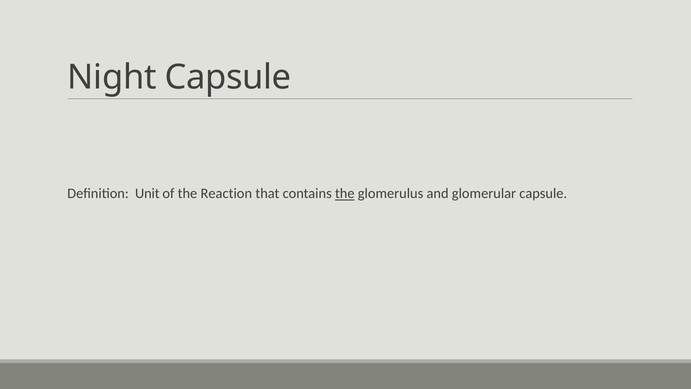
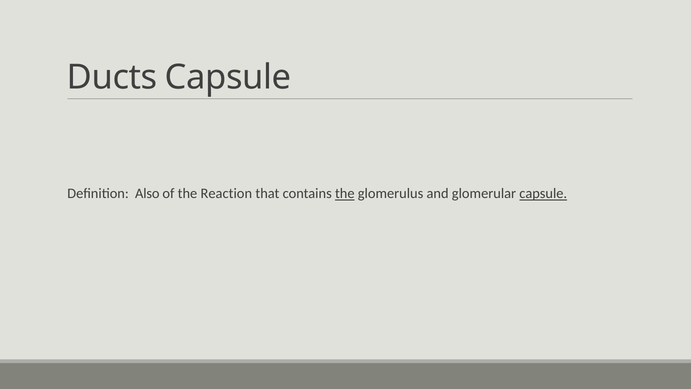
Night: Night -> Ducts
Unit: Unit -> Also
capsule at (543, 194) underline: none -> present
